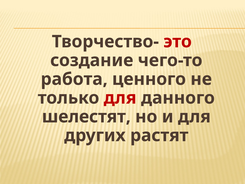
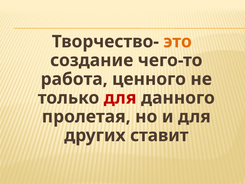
это colour: red -> orange
шелестят: шелестят -> пролетая
растят: растят -> ставит
